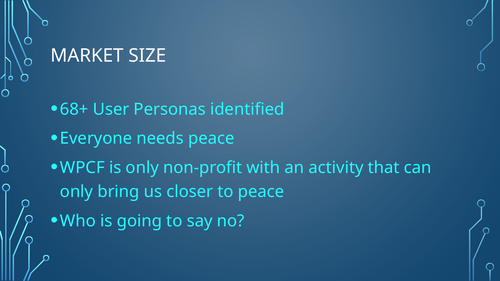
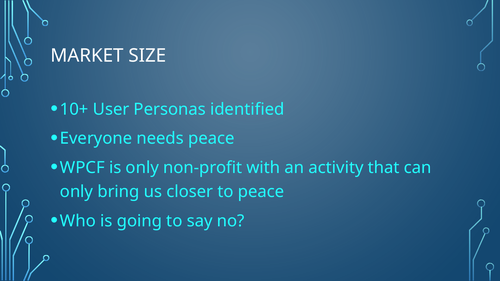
68+: 68+ -> 10+
